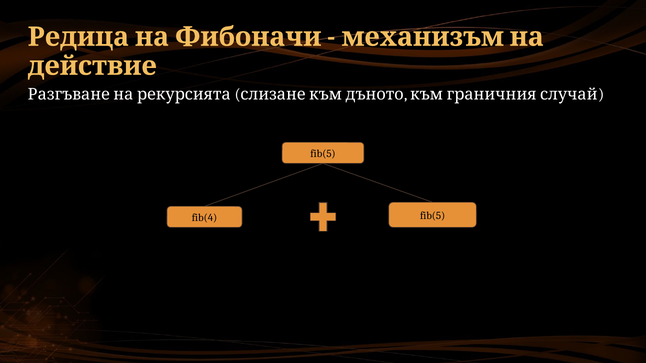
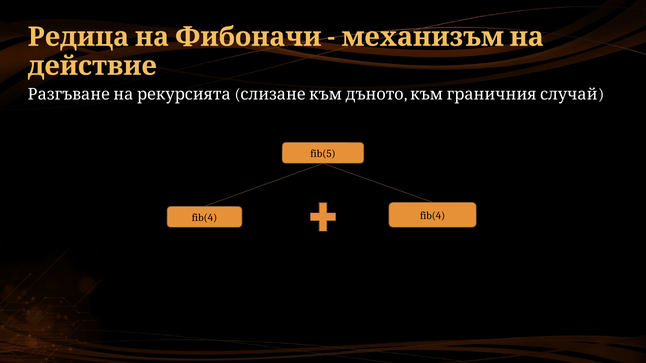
fib(4 fib(5: fib(5 -> fib(4
